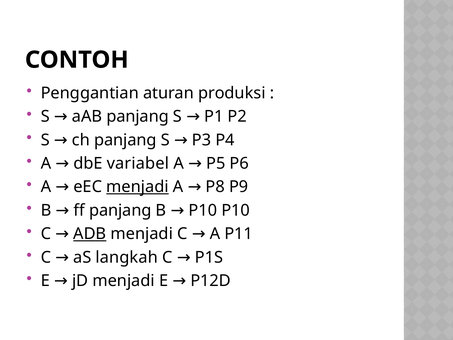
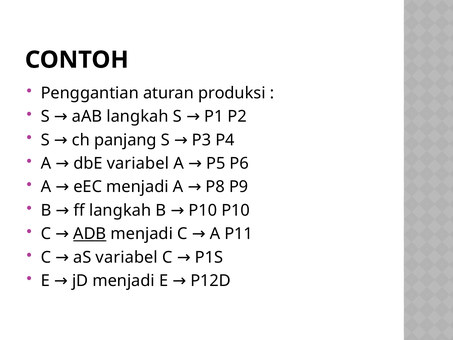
aAB panjang: panjang -> langkah
menjadi at (137, 187) underline: present -> none
ff panjang: panjang -> langkah
aS langkah: langkah -> variabel
